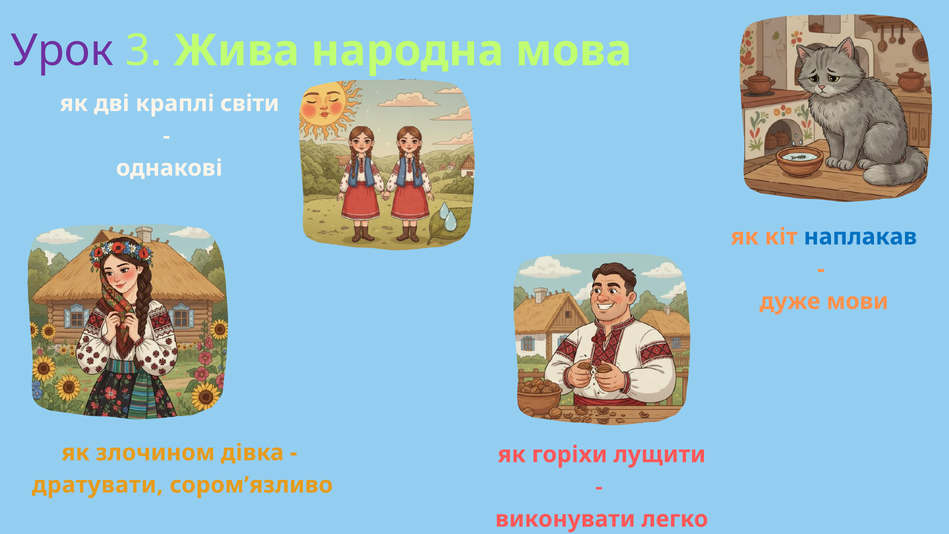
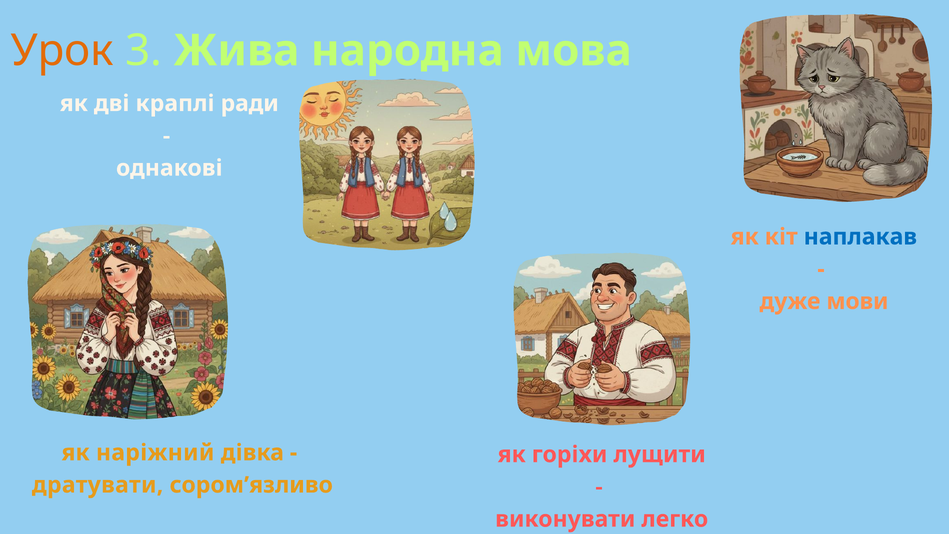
Урок colour: purple -> orange
світи: світи -> ради
злочином: злочином -> наріжний
